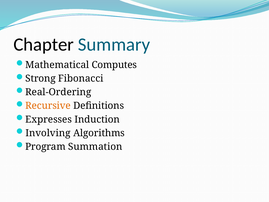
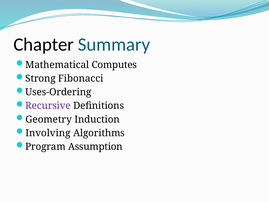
Real-Ordering: Real-Ordering -> Uses-Ordering
Recursive colour: orange -> purple
Expresses: Expresses -> Geometry
Summation: Summation -> Assumption
